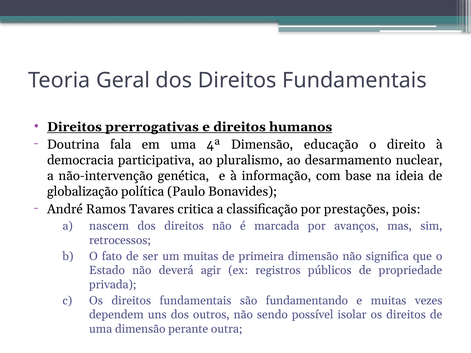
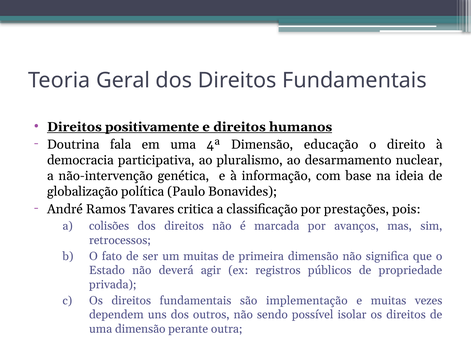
prerrogativas: prerrogativas -> positivamente
nascem: nascem -> colisões
fundamentando: fundamentando -> implementação
